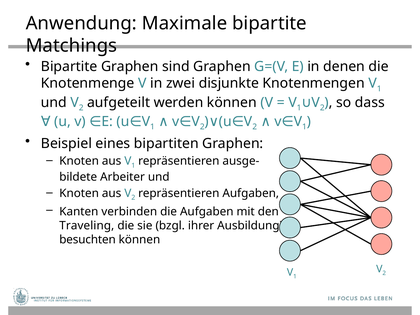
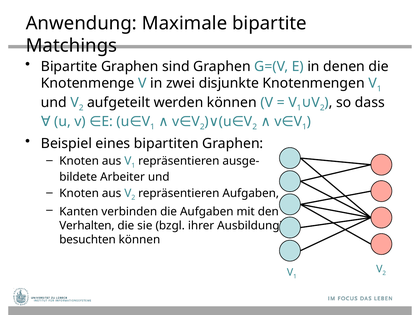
Traveling: Traveling -> Verhalten
